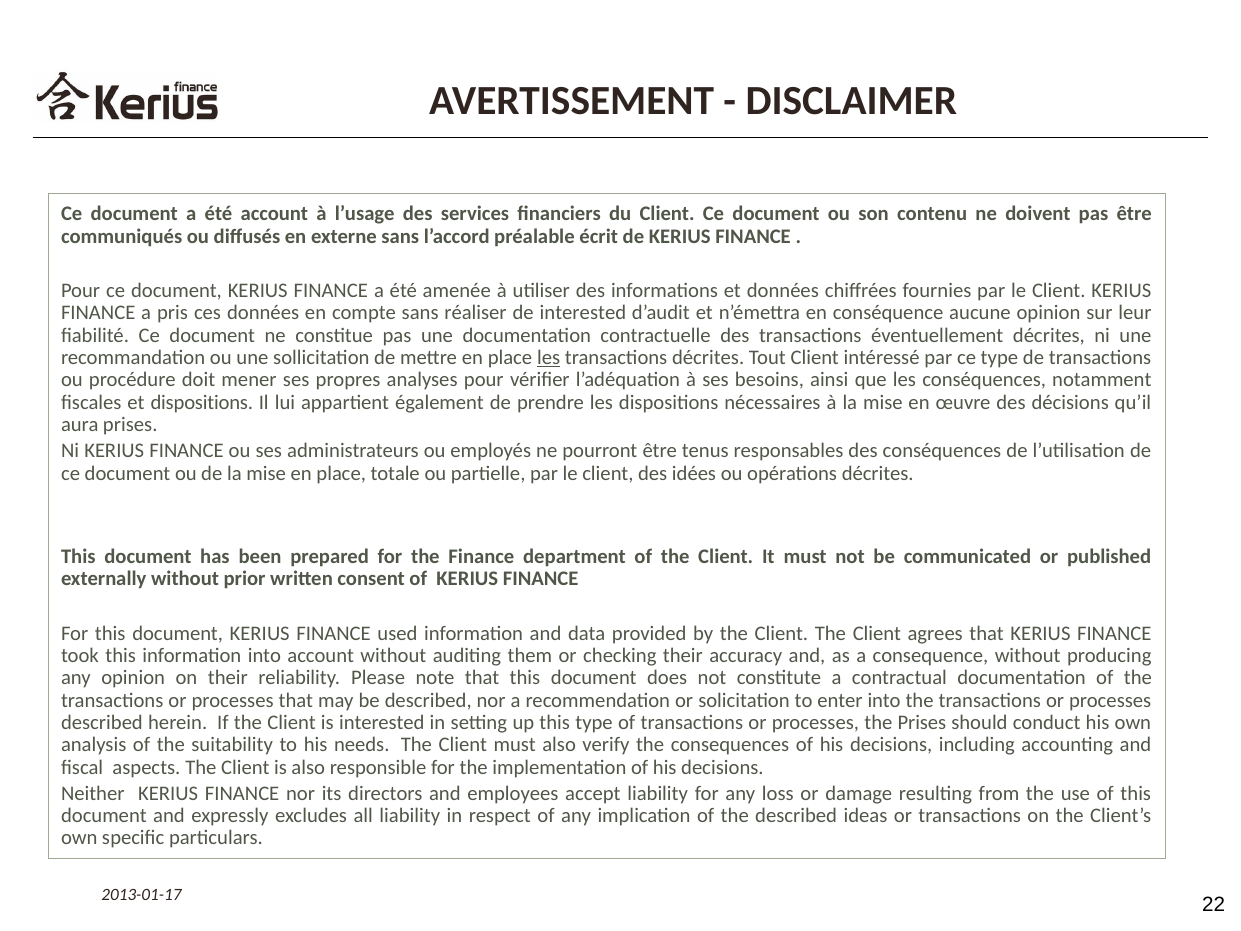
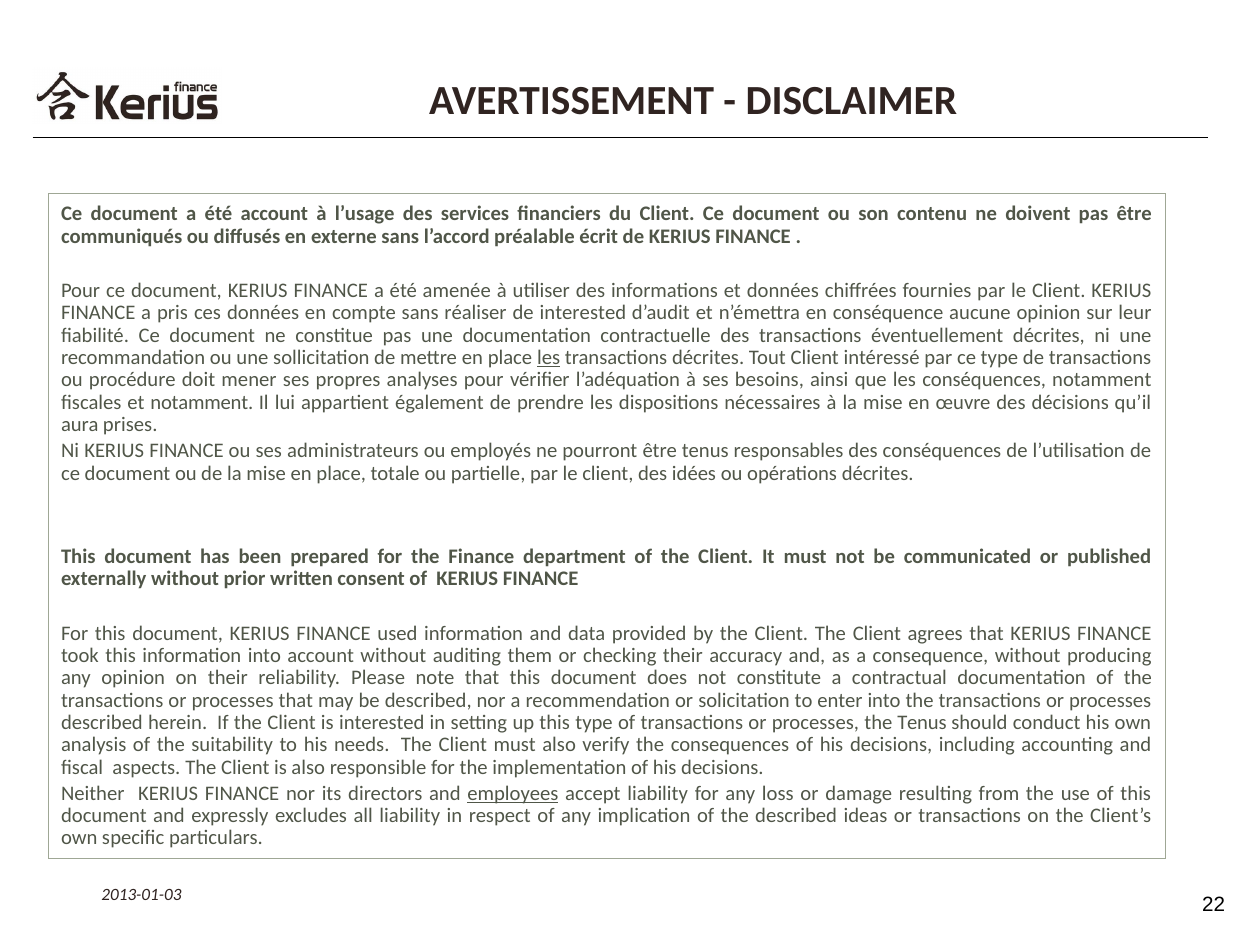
et dispositions: dispositions -> notamment
the Prises: Prises -> Tenus
employees underline: none -> present
2013-01-17: 2013-01-17 -> 2013-01-03
